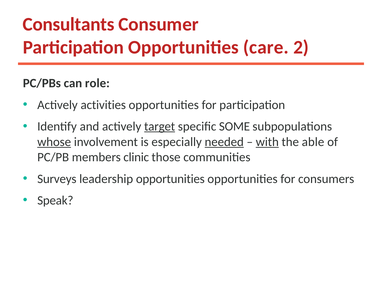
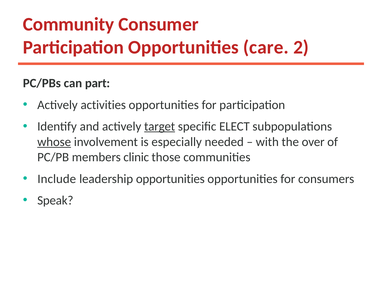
Consultants: Consultants -> Community
role: role -> part
SOME: SOME -> ELECT
needed underline: present -> none
with underline: present -> none
able: able -> over
Surveys: Surveys -> Include
